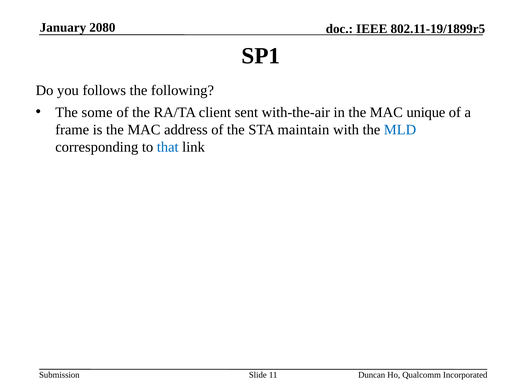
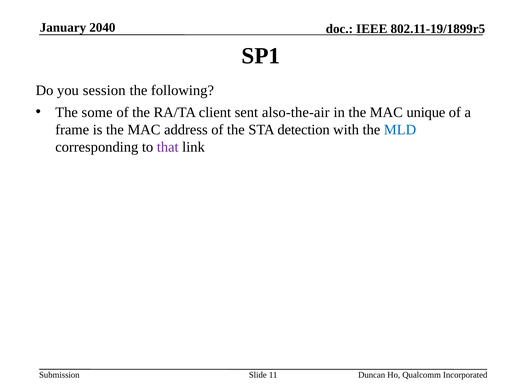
2080: 2080 -> 2040
follows: follows -> session
with-the-air: with-the-air -> also-the-air
maintain: maintain -> detection
that colour: blue -> purple
